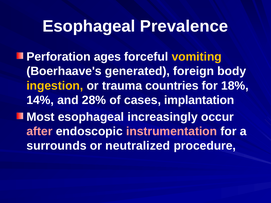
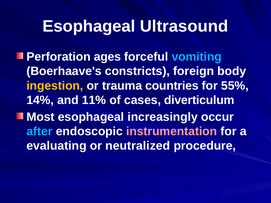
Prevalence: Prevalence -> Ultrasound
vomiting colour: yellow -> light blue
generated: generated -> constricts
18%: 18% -> 55%
28%: 28% -> 11%
implantation: implantation -> diverticulum
after colour: pink -> light blue
surrounds: surrounds -> evaluating
